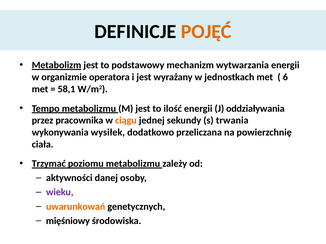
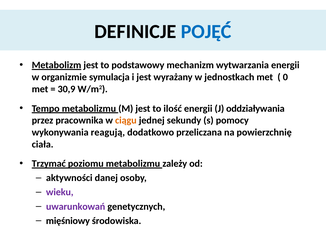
POJĘĆ colour: orange -> blue
operatora: operatora -> symulacja
6: 6 -> 0
58,1: 58,1 -> 30,9
trwania: trwania -> pomocy
wysiłek: wysiłek -> reagują
uwarunkowań colour: orange -> purple
